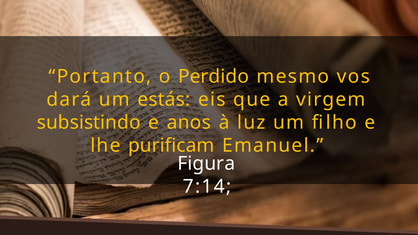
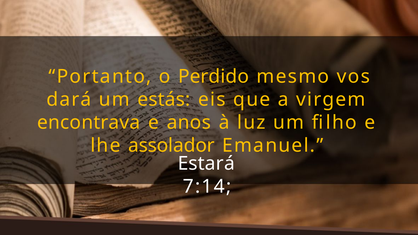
subsistindo: subsistindo -> encontrava
purificam: purificam -> assolador
Figura: Figura -> Estará
